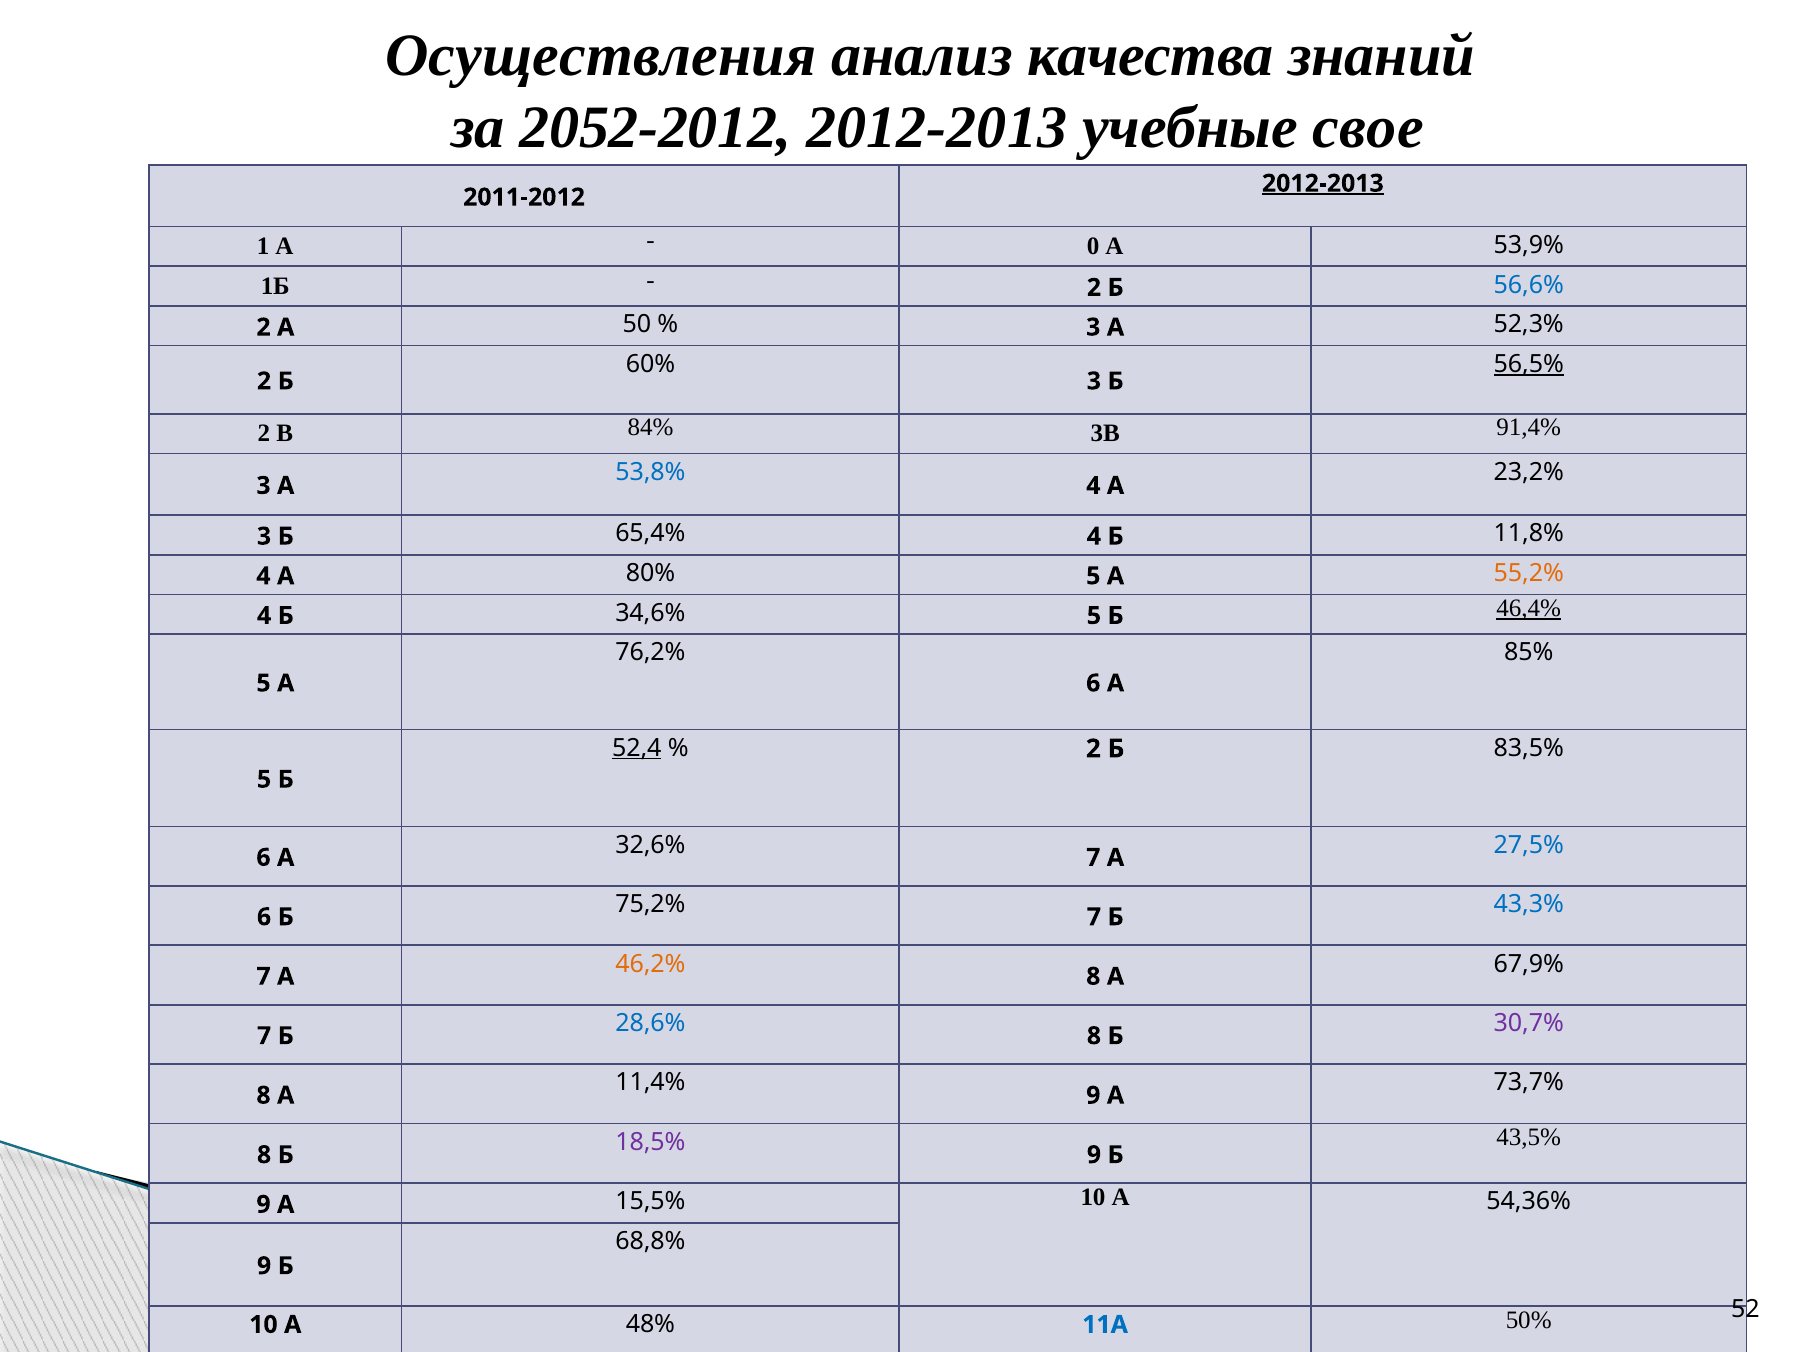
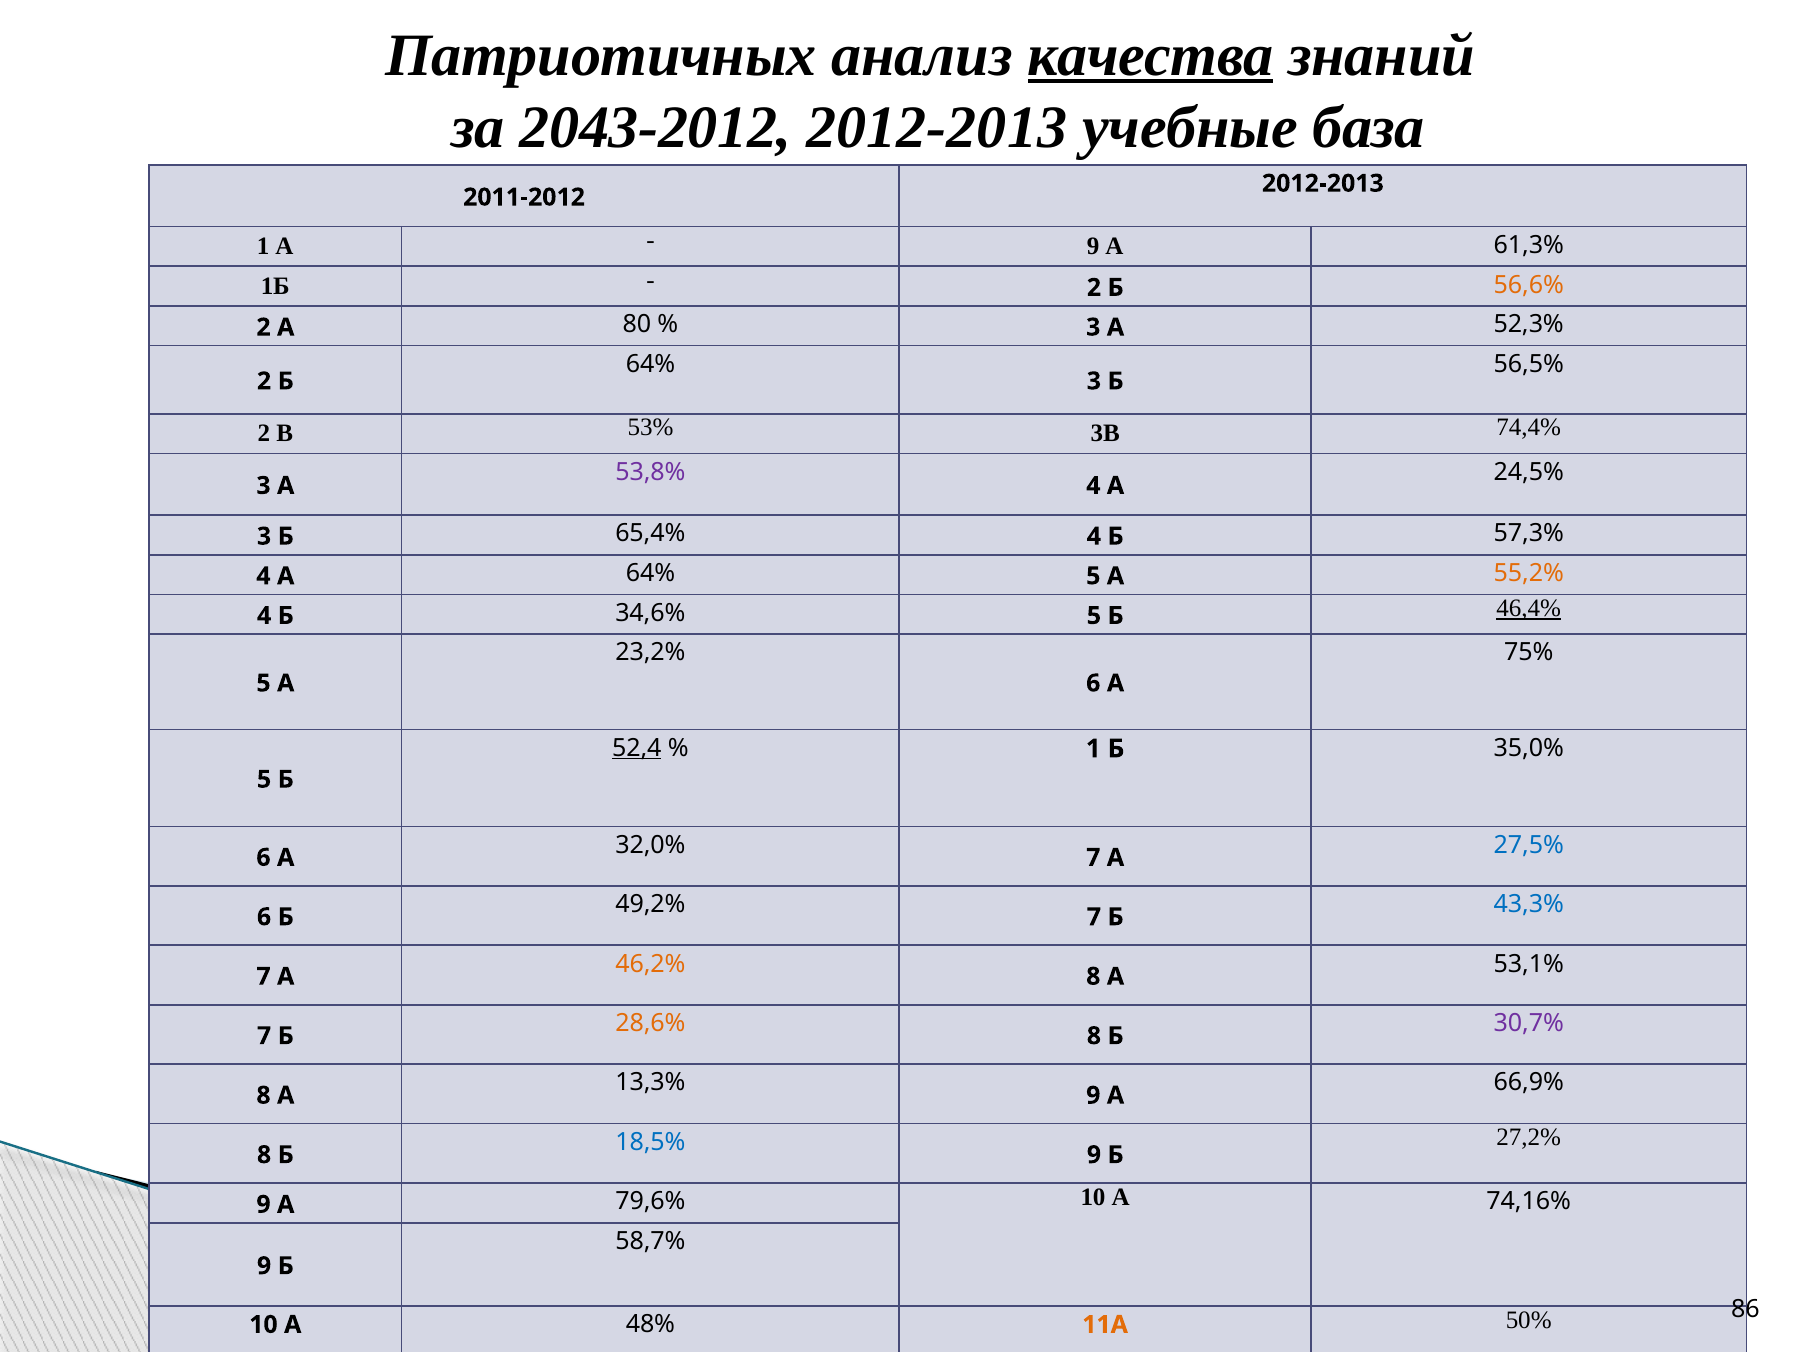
Осуществления: Осуществления -> Патриотичных
качества underline: none -> present
2052-2012: 2052-2012 -> 2043-2012
свое: свое -> база
2012-2013 at (1323, 183) underline: present -> none
0 at (1093, 247): 0 -> 9
53,9%: 53,9% -> 61,3%
56,6% colour: blue -> orange
50: 50 -> 80
60% at (650, 364): 60% -> 64%
56,5% underline: present -> none
84%: 84% -> 53%
91,4%: 91,4% -> 74,4%
53,8% colour: blue -> purple
23,2%: 23,2% -> 24,5%
11,8%: 11,8% -> 57,3%
80% at (650, 573): 80% -> 64%
76,2%: 76,2% -> 23,2%
85%: 85% -> 75%
2 at (1093, 749): 2 -> 1
83,5%: 83,5% -> 35,0%
32,6%: 32,6% -> 32,0%
75,2%: 75,2% -> 49,2%
67,9%: 67,9% -> 53,1%
28,6% colour: blue -> orange
11,4%: 11,4% -> 13,3%
73,7%: 73,7% -> 66,9%
43,5%: 43,5% -> 27,2%
18,5% colour: purple -> blue
15,5%: 15,5% -> 79,6%
54,36%: 54,36% -> 74,16%
68,8%: 68,8% -> 58,7%
11А colour: blue -> orange
52: 52 -> 86
